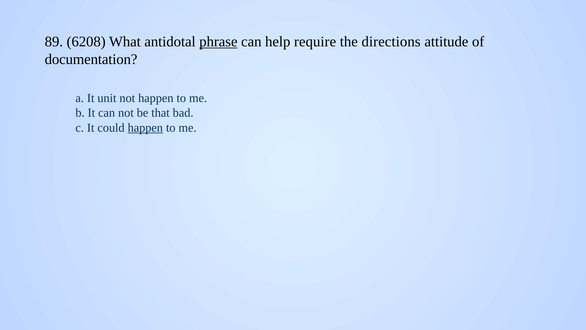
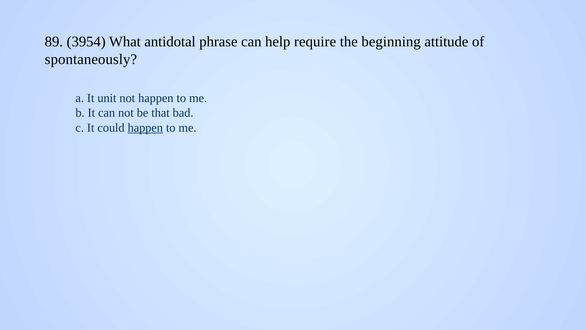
6208: 6208 -> 3954
phrase underline: present -> none
directions: directions -> beginning
documentation: documentation -> spontaneously
